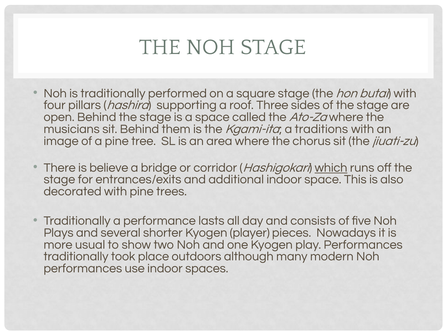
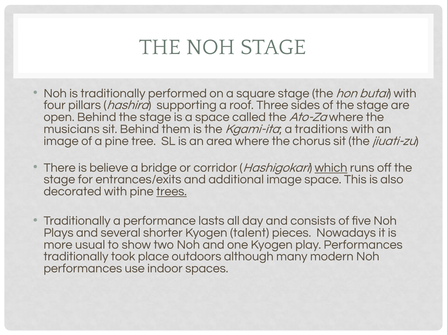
additional indoor: indoor -> image
trees underline: none -> present
player: player -> talent
